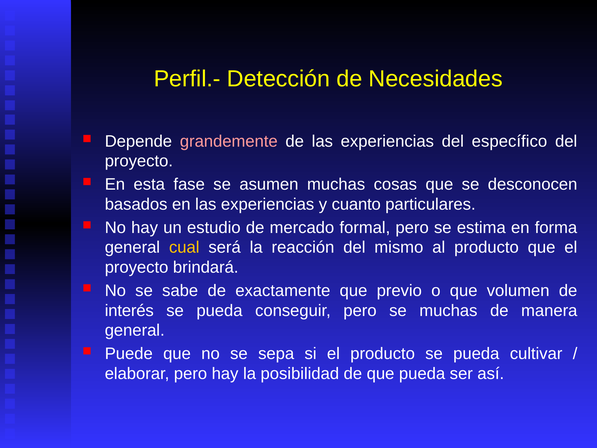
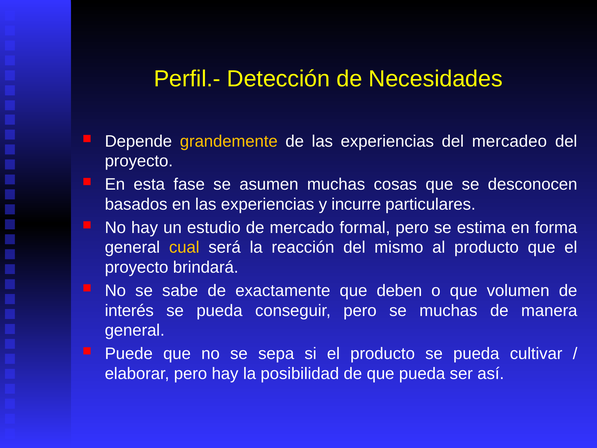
grandemente colour: pink -> yellow
específico: específico -> mercadeo
cuanto: cuanto -> incurre
previo: previo -> deben
